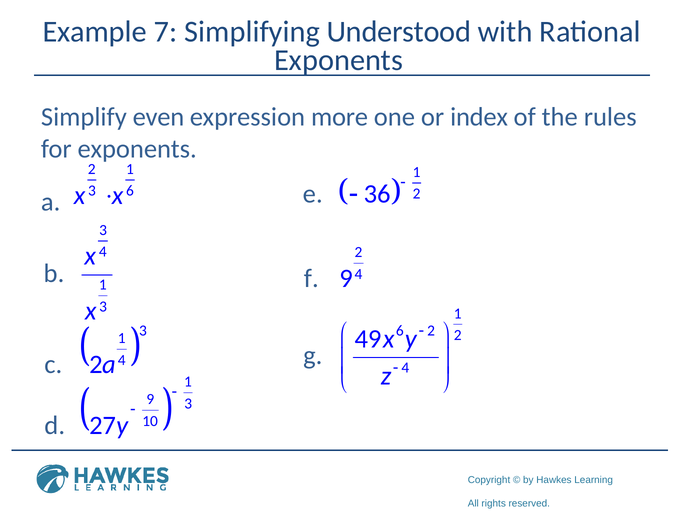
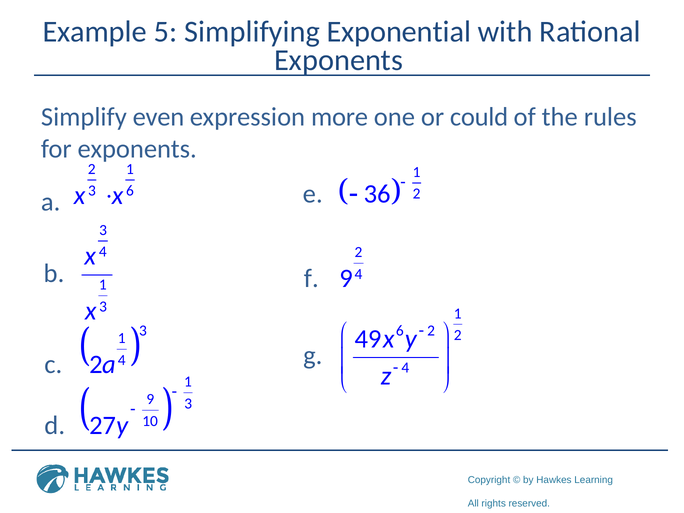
Example 7: 7 -> 5
Understood: Understood -> Exponential
index: index -> could
